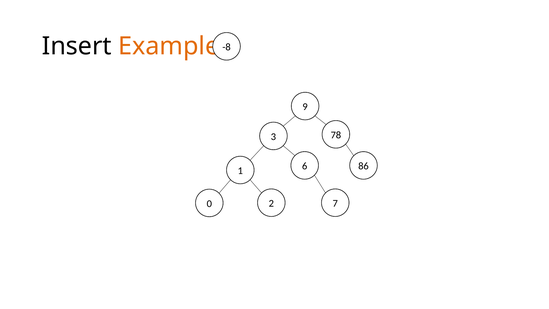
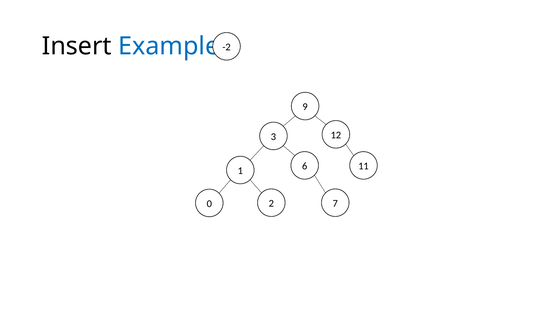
Example colour: orange -> blue
-8: -8 -> -2
78: 78 -> 12
86: 86 -> 11
